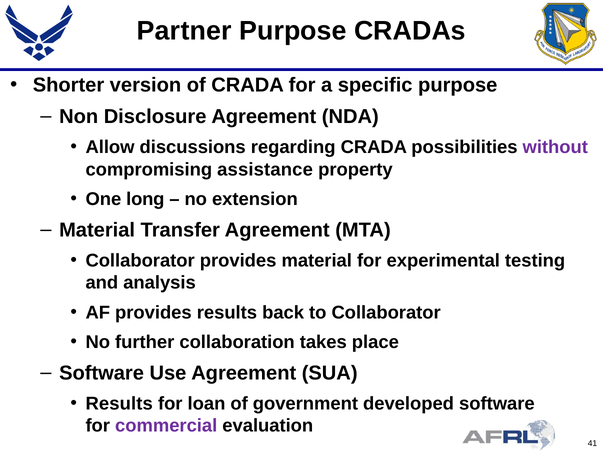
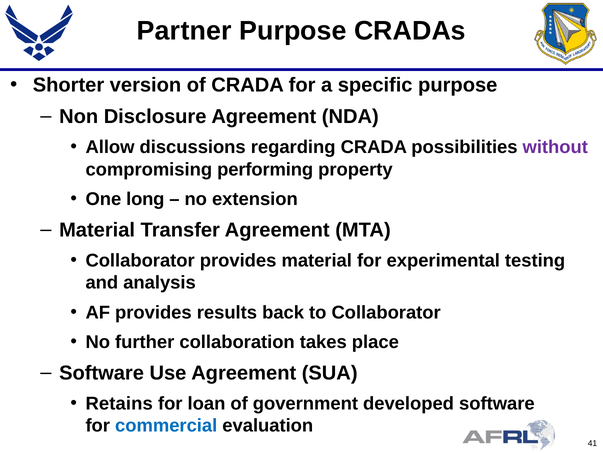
assistance: assistance -> performing
Results at (119, 403): Results -> Retains
commercial colour: purple -> blue
